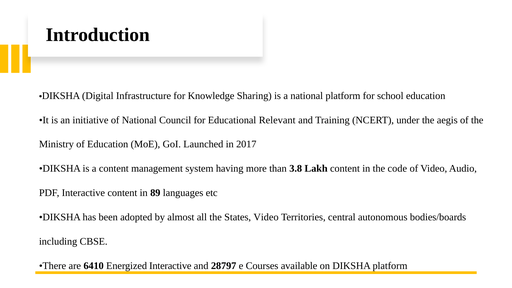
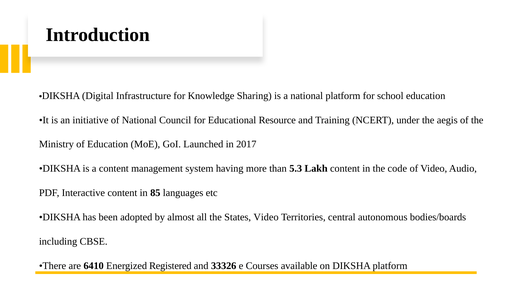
Relevant: Relevant -> Resource
3.8: 3.8 -> 5.3
89: 89 -> 85
Energized Interactive: Interactive -> Registered
28797: 28797 -> 33326
